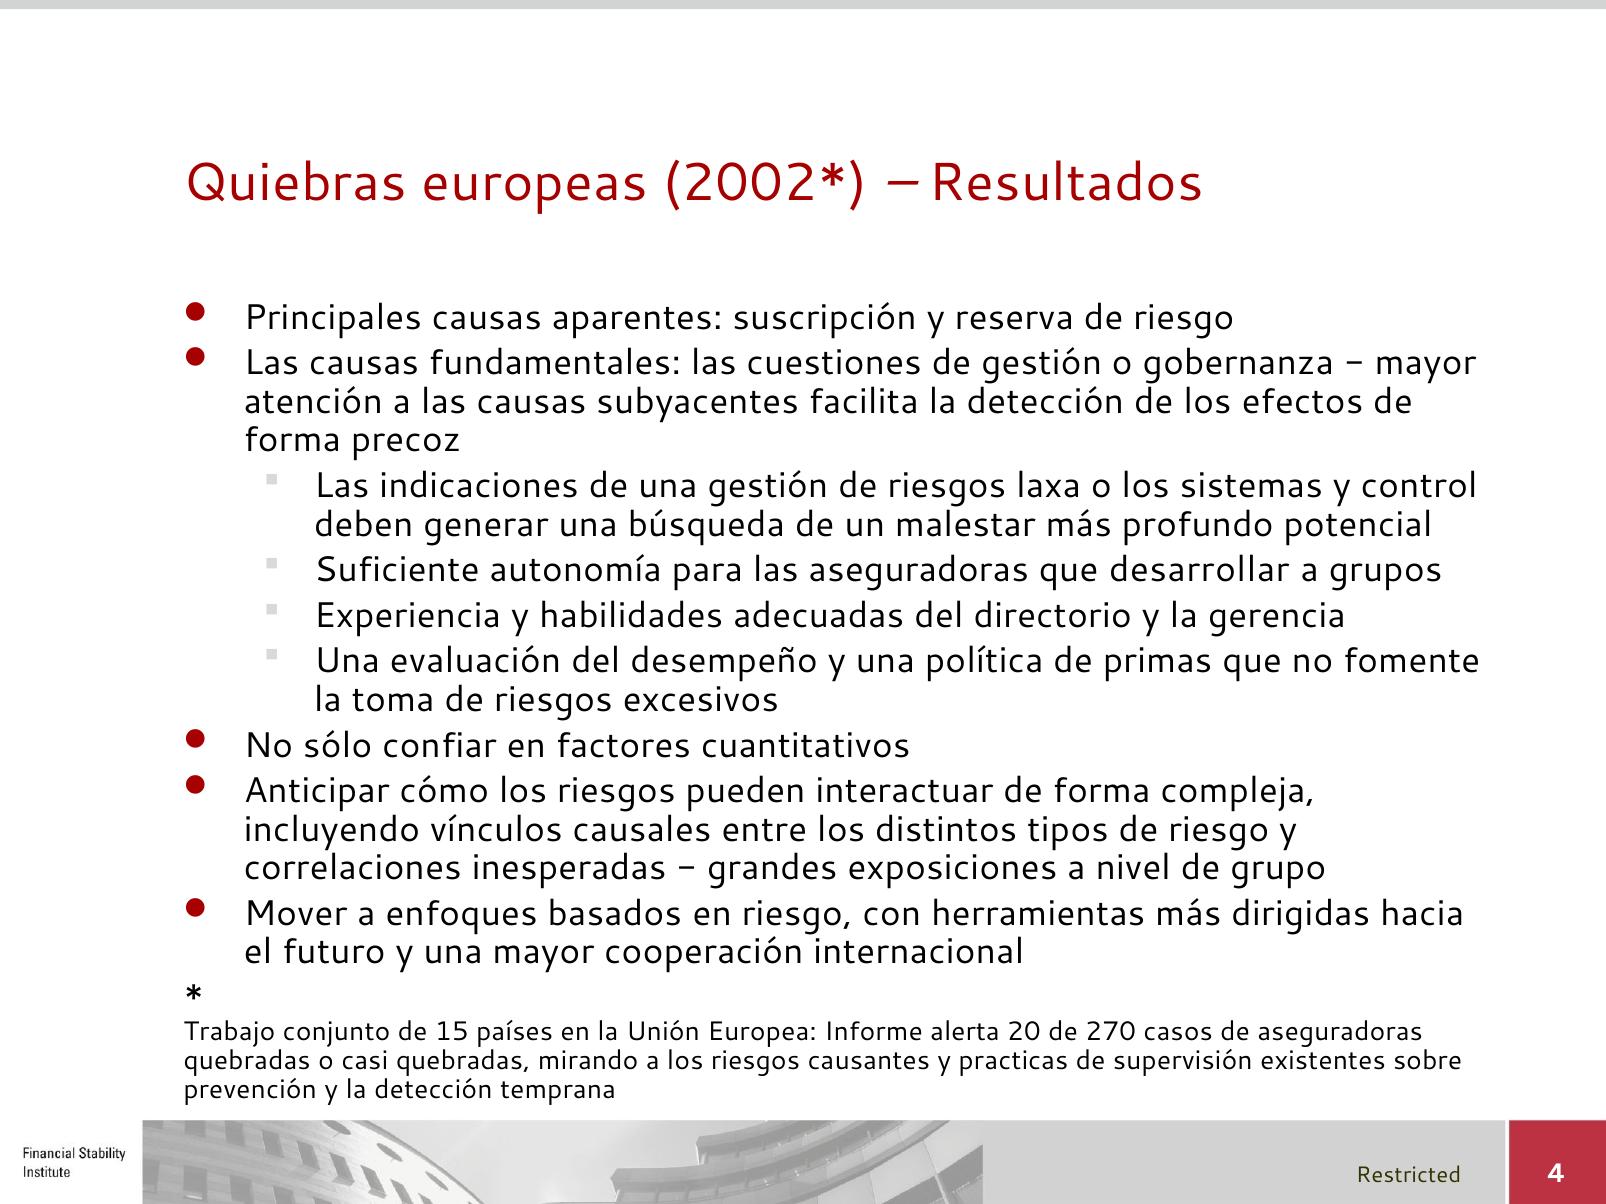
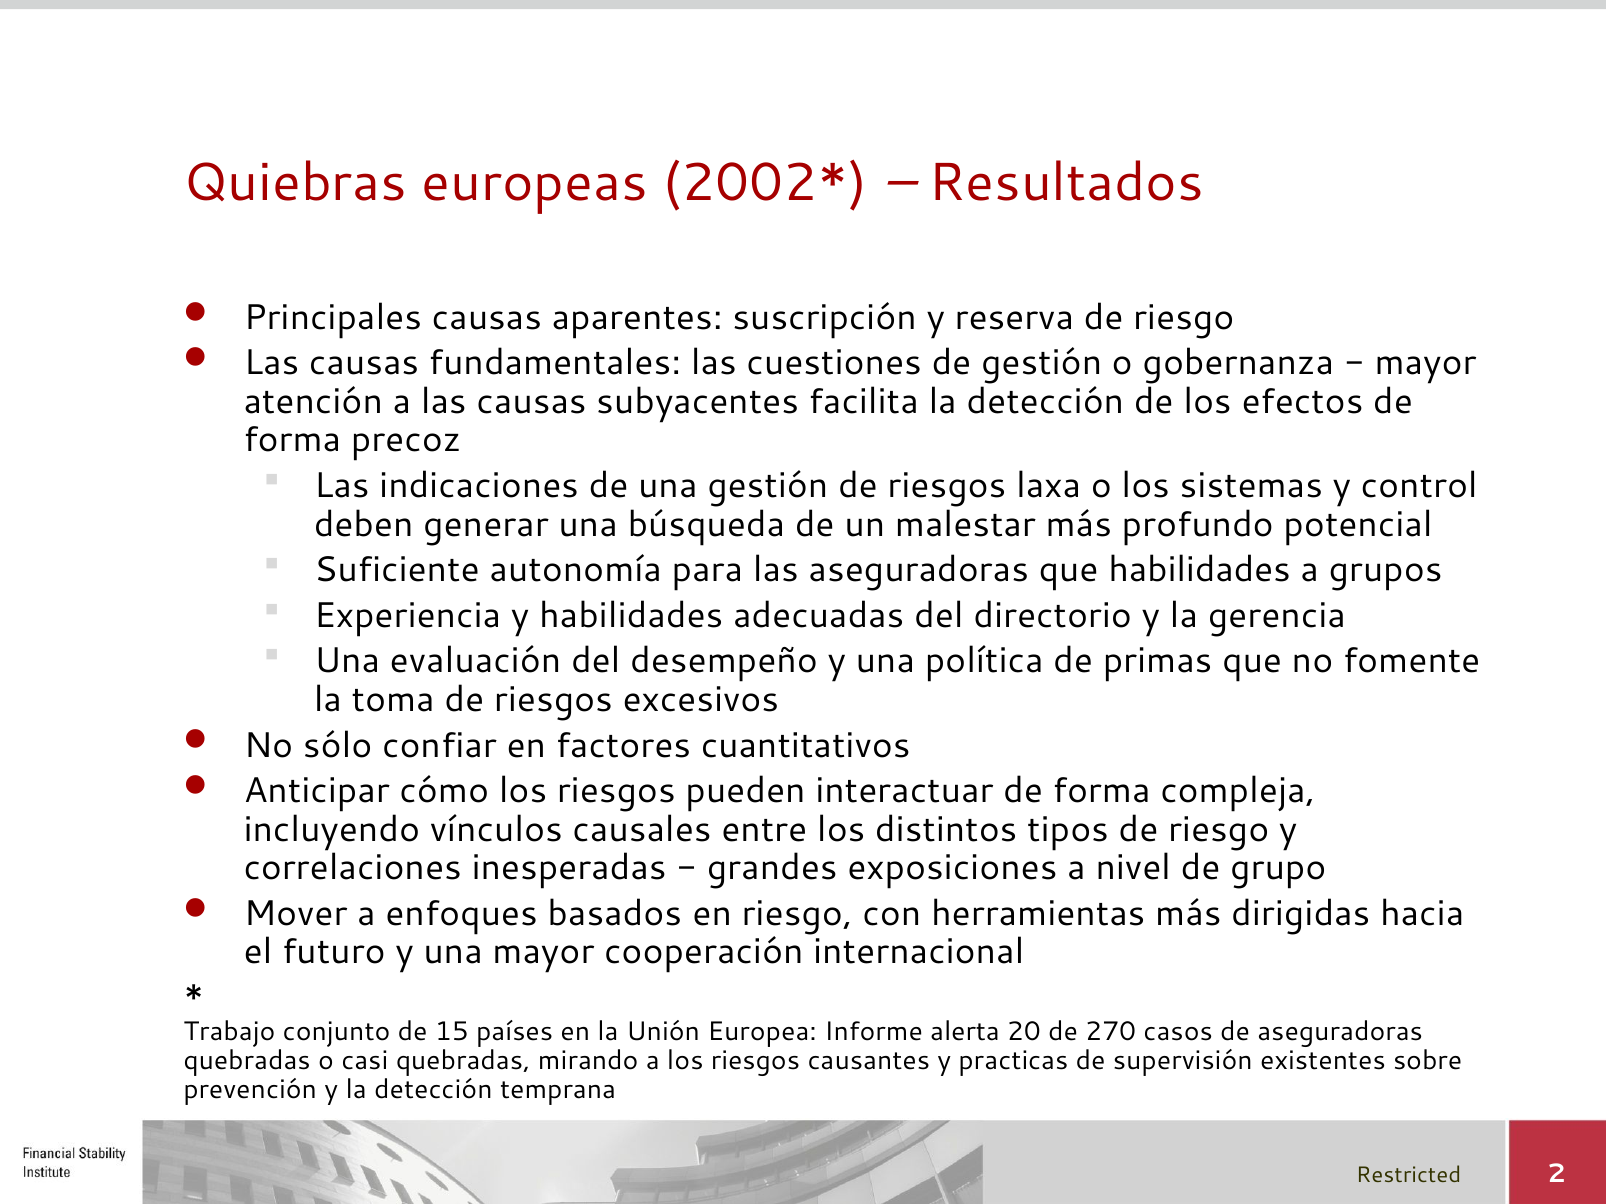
que desarrollar: desarrollar -> habilidades
4: 4 -> 2
